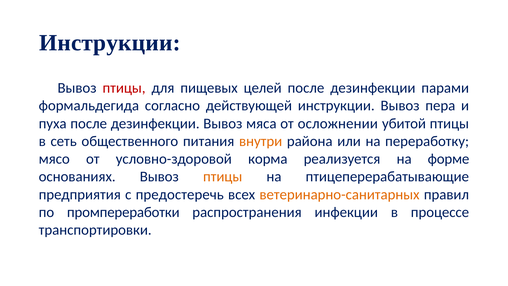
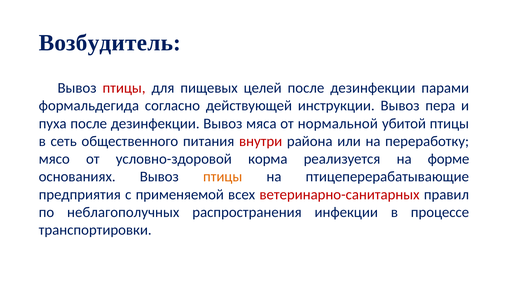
Инструкции at (110, 43): Инструкции -> Возбудитель
осложнении: осложнении -> нормальной
внутри colour: orange -> red
предостеречь: предостеречь -> применяемой
ветеринарно-санитарных colour: orange -> red
промпереработки: промпереработки -> неблагополучных
